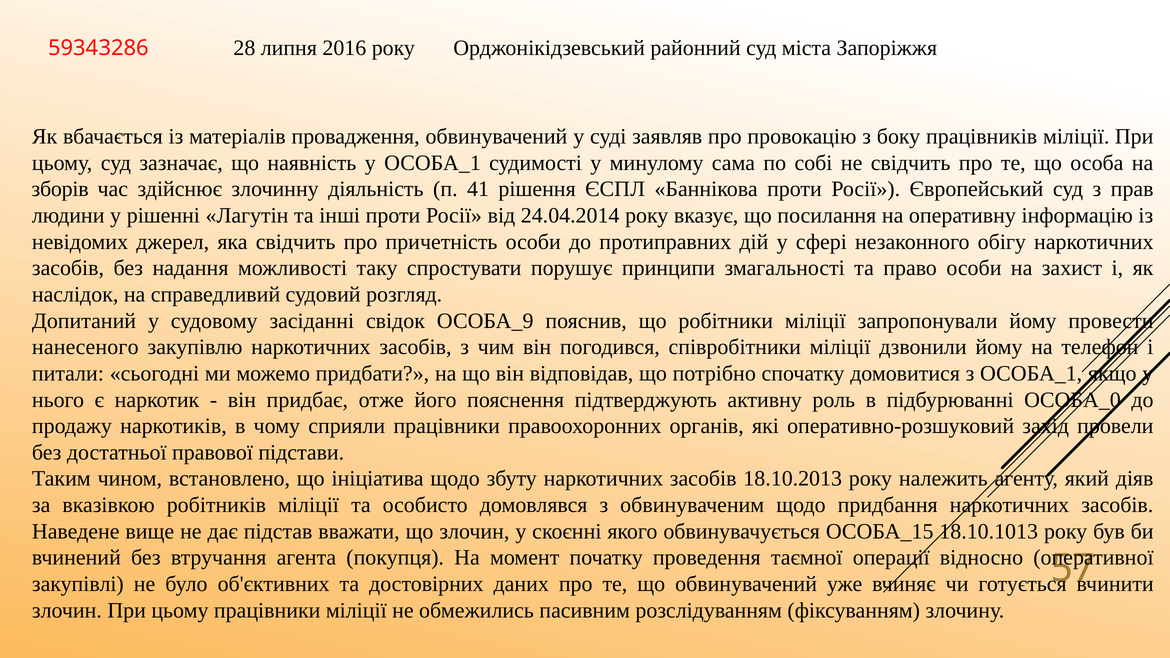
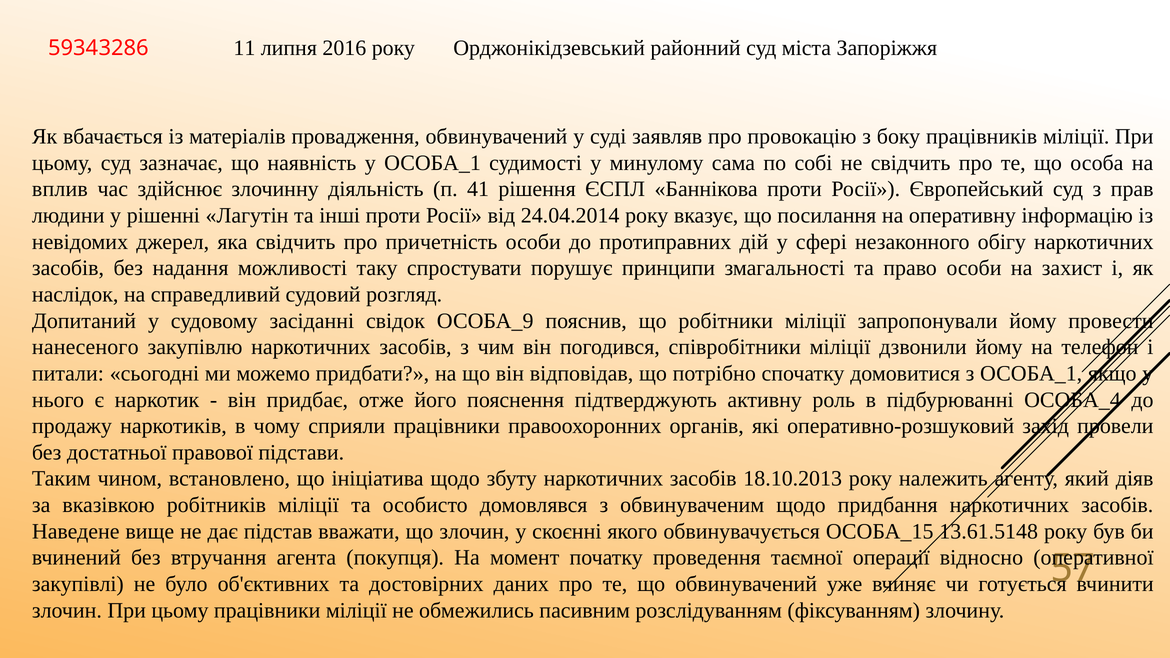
28: 28 -> 11
зборів: зборів -> вплив
ОСОБА_0: ОСОБА_0 -> ОСОБА_4
18.10.1013: 18.10.1013 -> 13.61.5148
